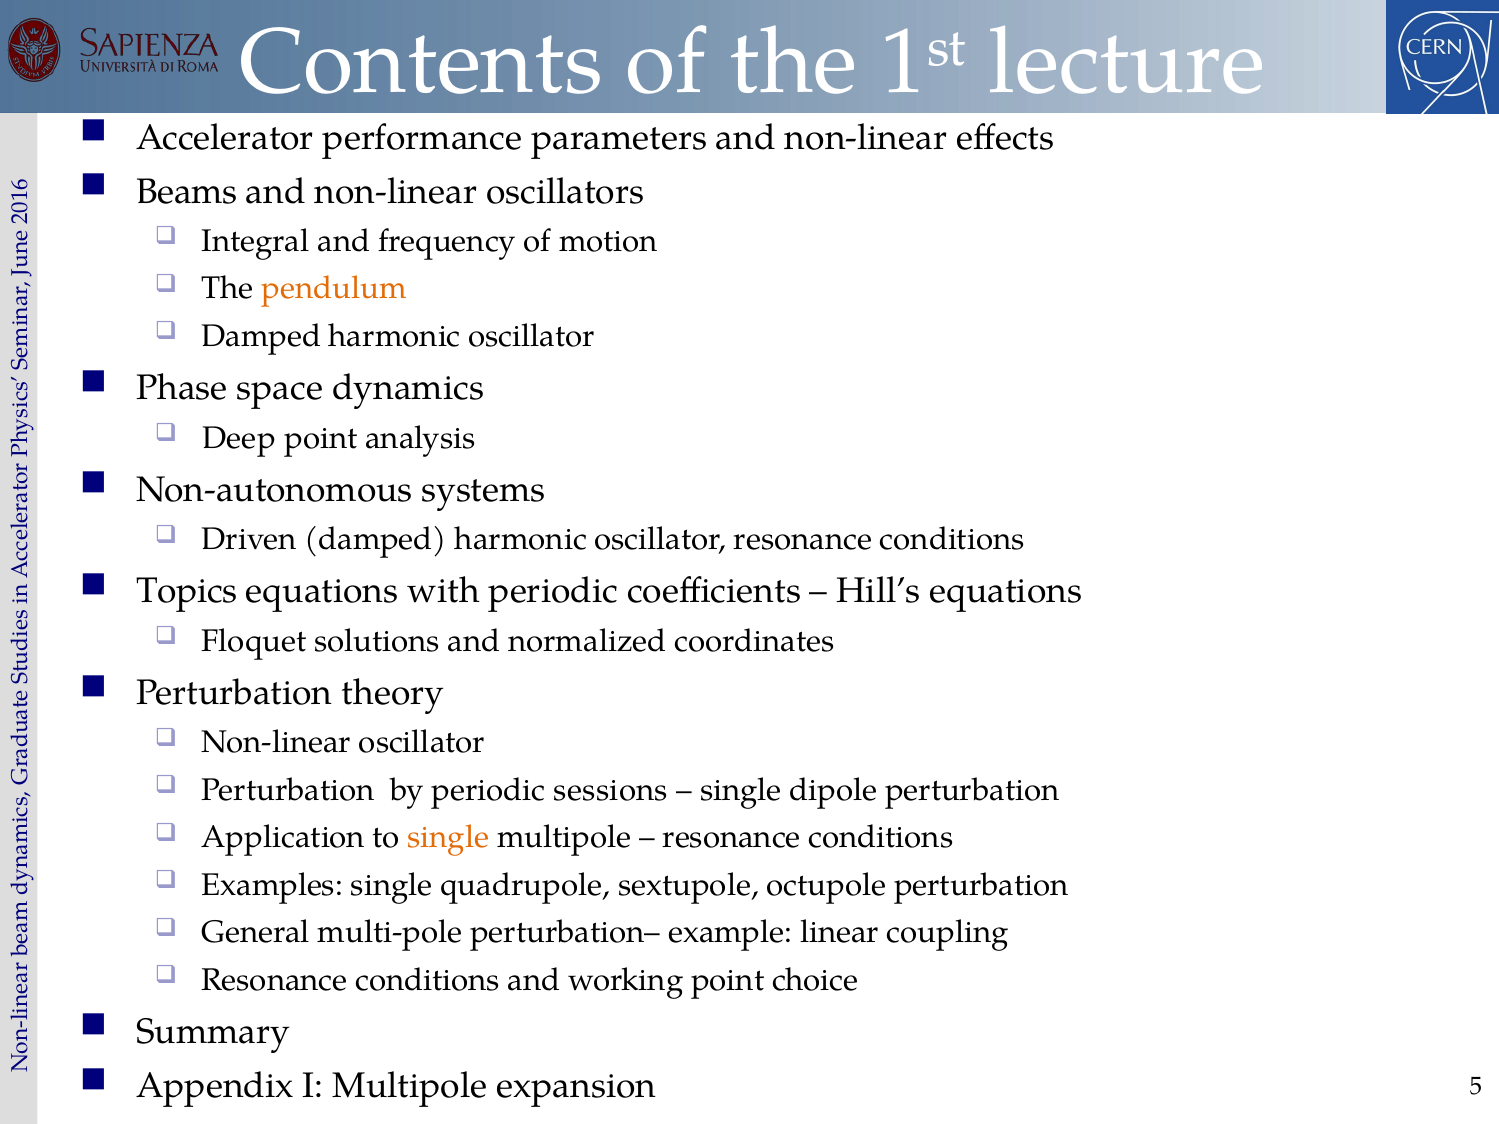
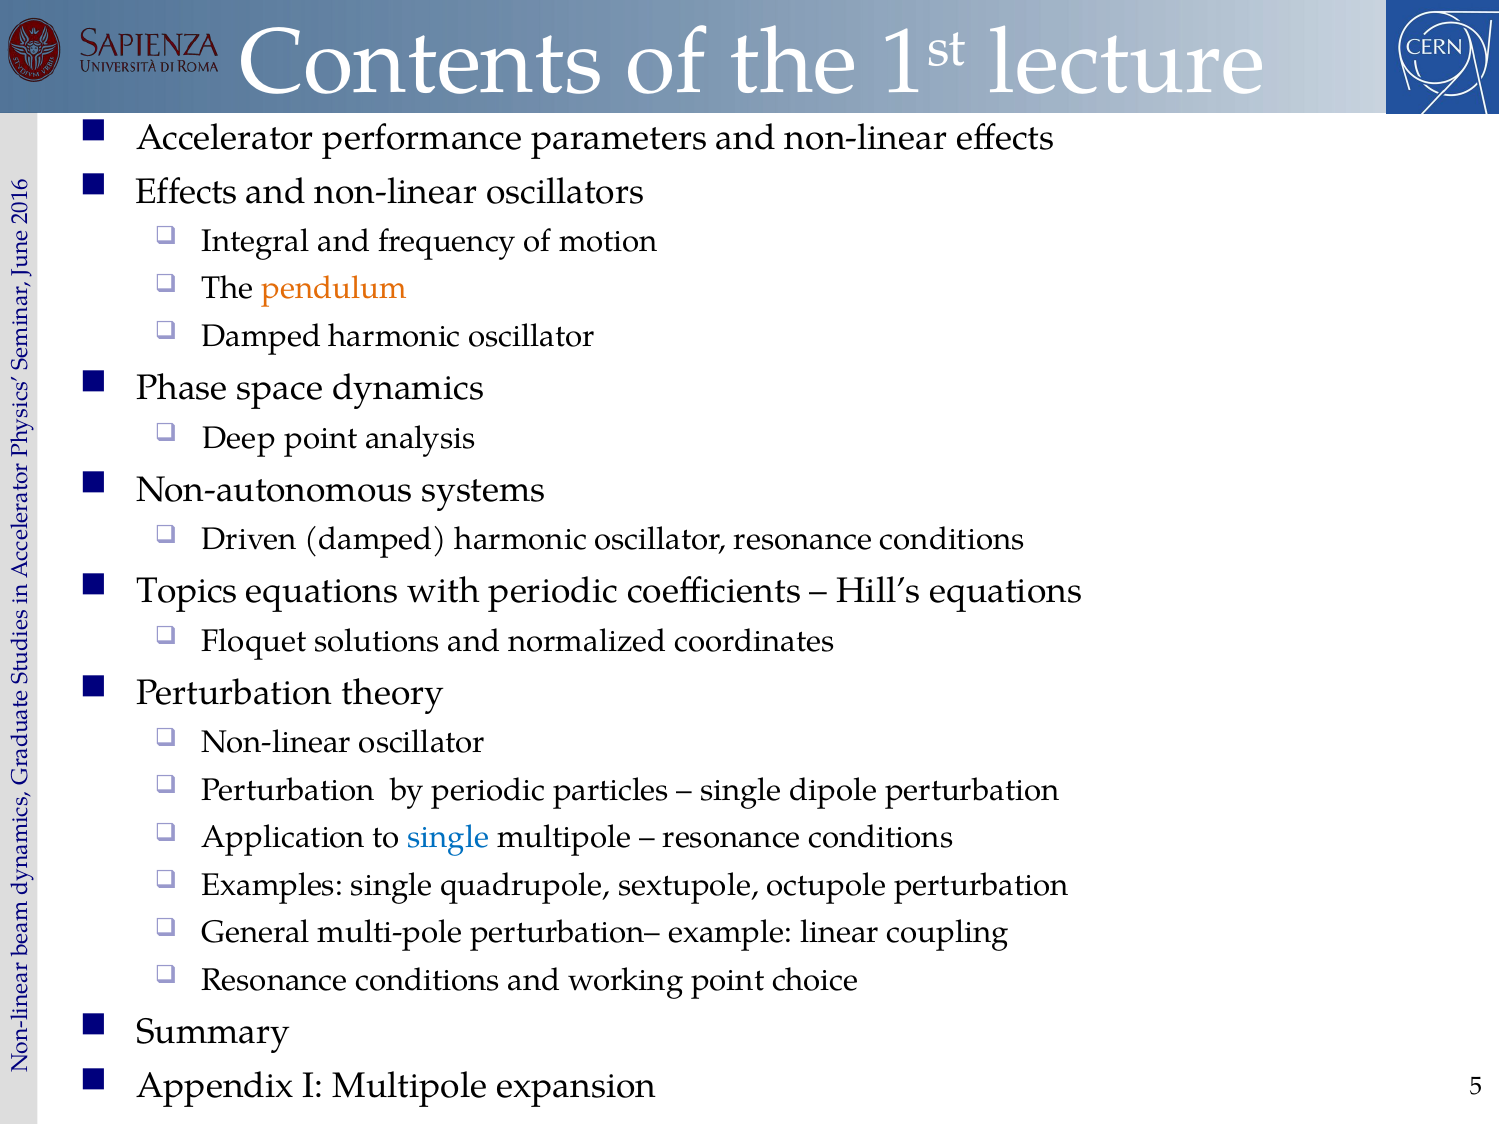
Beams at (187, 192): Beams -> Effects
sessions: sessions -> particles
single at (449, 838) colour: orange -> blue
